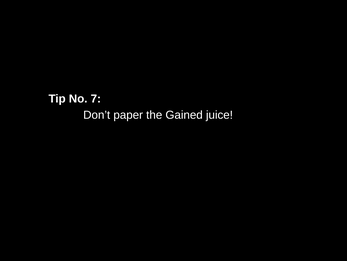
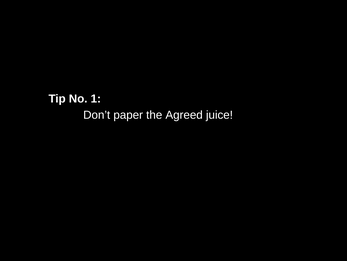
7: 7 -> 1
Gained: Gained -> Agreed
